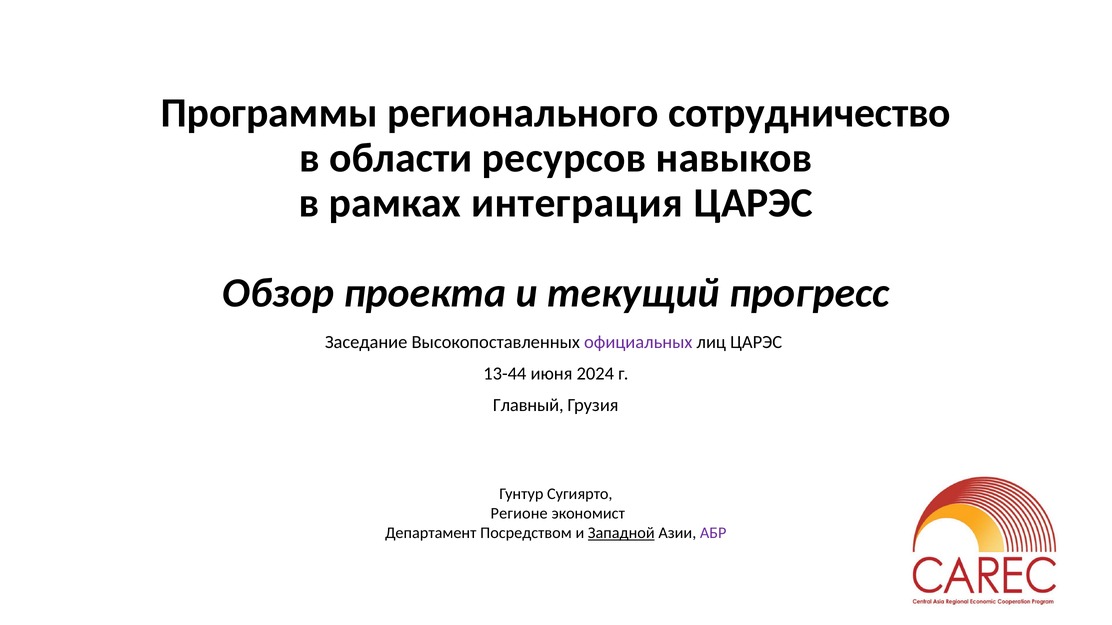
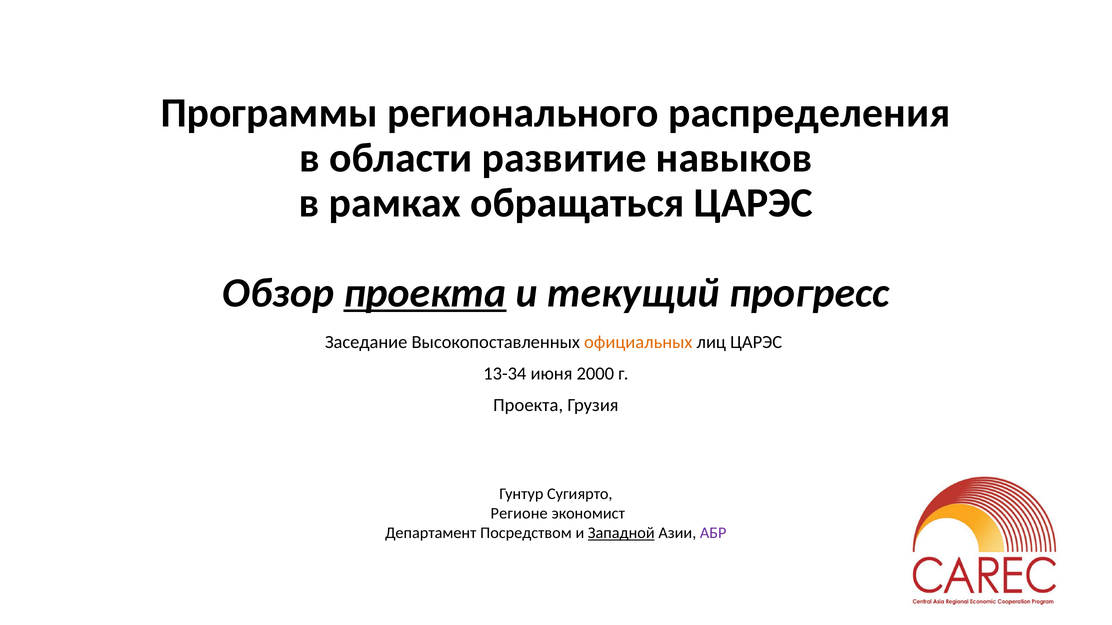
сотрудничество: сотрудничество -> распределения
ресурсов: ресурсов -> развитие
интеграция: интеграция -> обращаться
проекта at (425, 293) underline: none -> present
официальных colour: purple -> orange
13-44: 13-44 -> 13-34
2024: 2024 -> 2000
Главный at (528, 406): Главный -> Проекта
